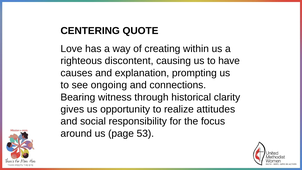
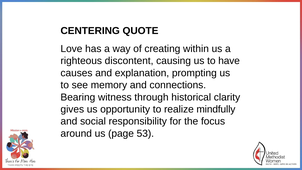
ongoing: ongoing -> memory
attitudes: attitudes -> mindfully
